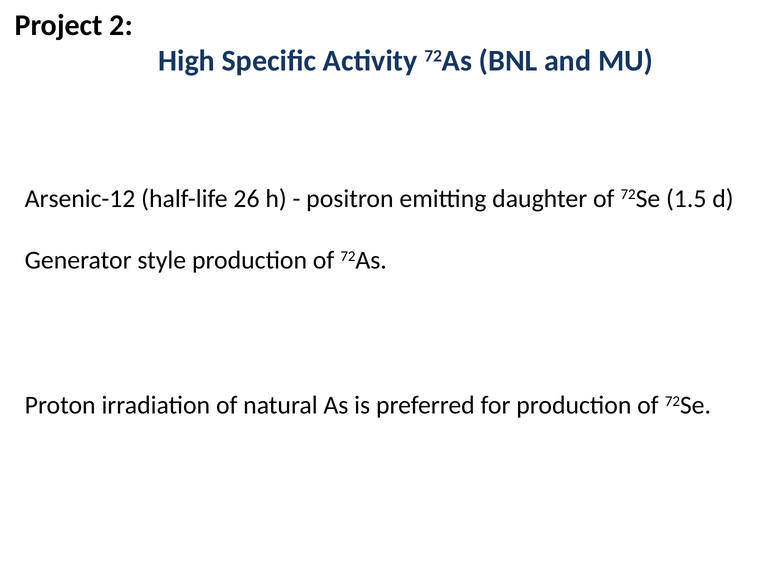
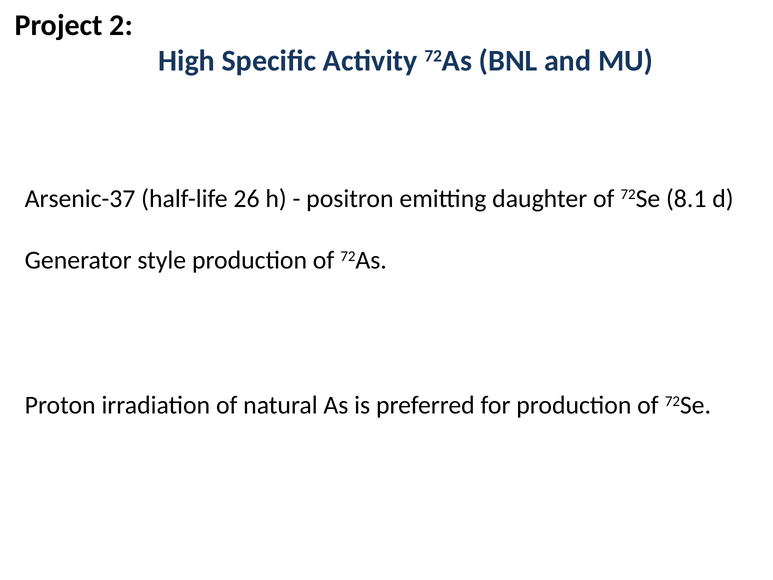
Arsenic-12: Arsenic-12 -> Arsenic-37
1.5: 1.5 -> 8.1
